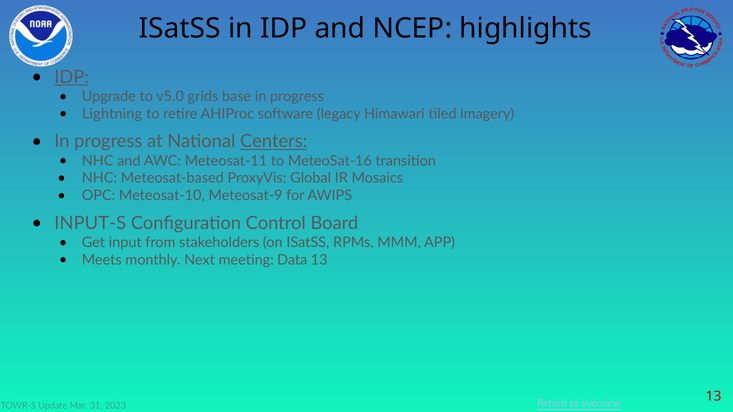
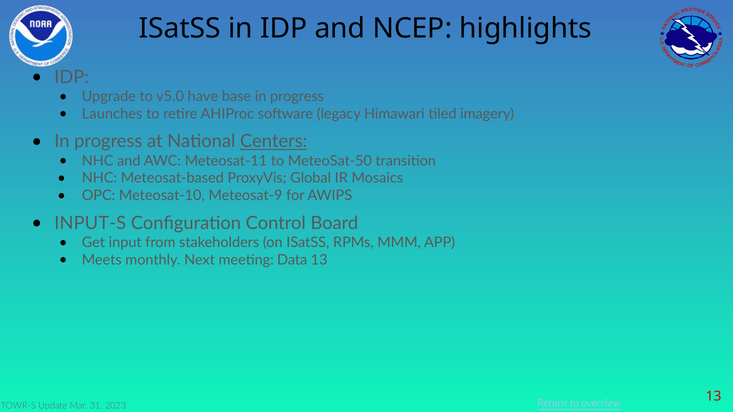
IDP at (72, 77) underline: present -> none
grids: grids -> have
Lightning: Lightning -> Launches
MeteoSat-16: MeteoSat-16 -> MeteoSat-50
